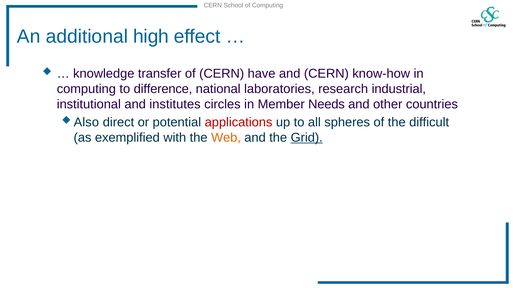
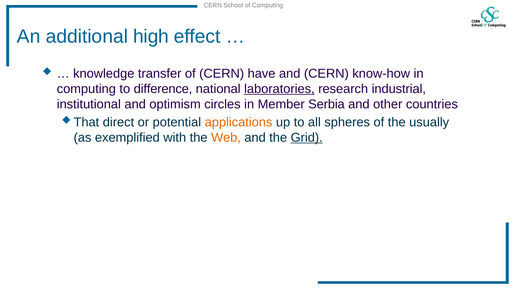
laboratories underline: none -> present
institutes: institutes -> optimism
Needs: Needs -> Serbia
Also: Also -> That
applications colour: red -> orange
difficult: difficult -> usually
